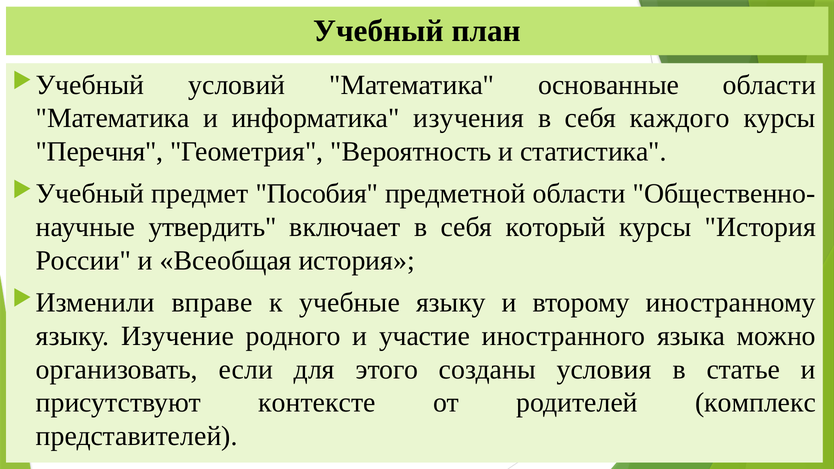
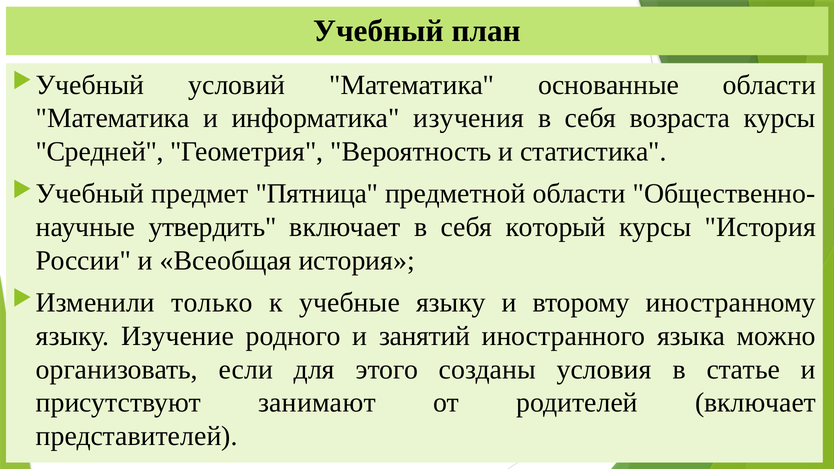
каждого: каждого -> возраста
Перечня: Перечня -> Средней
Пособия: Пособия -> Пятница
вправе: вправе -> только
участие: участие -> занятий
контексте: контексте -> занимают
родителей комплекс: комплекс -> включает
